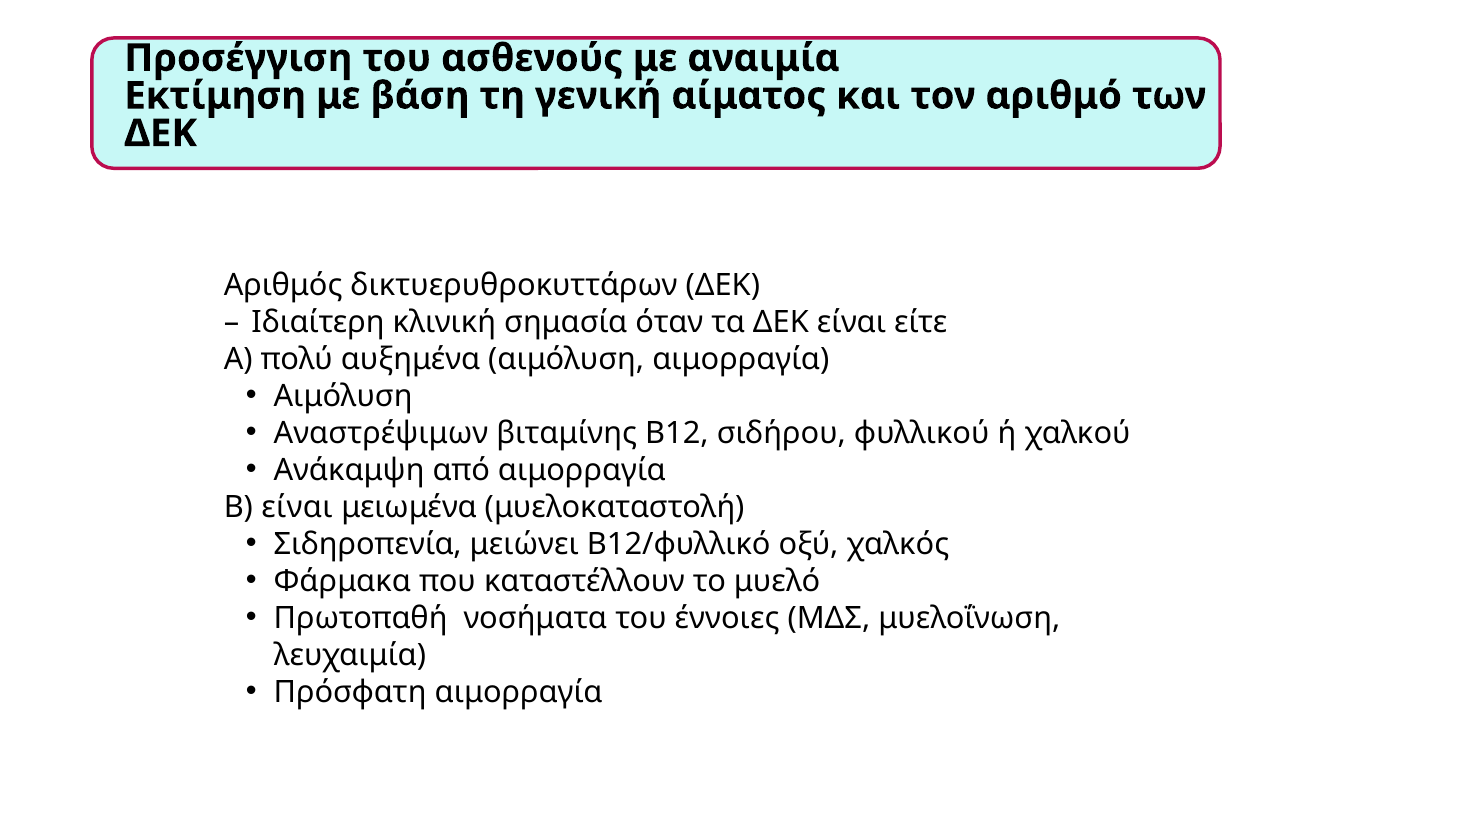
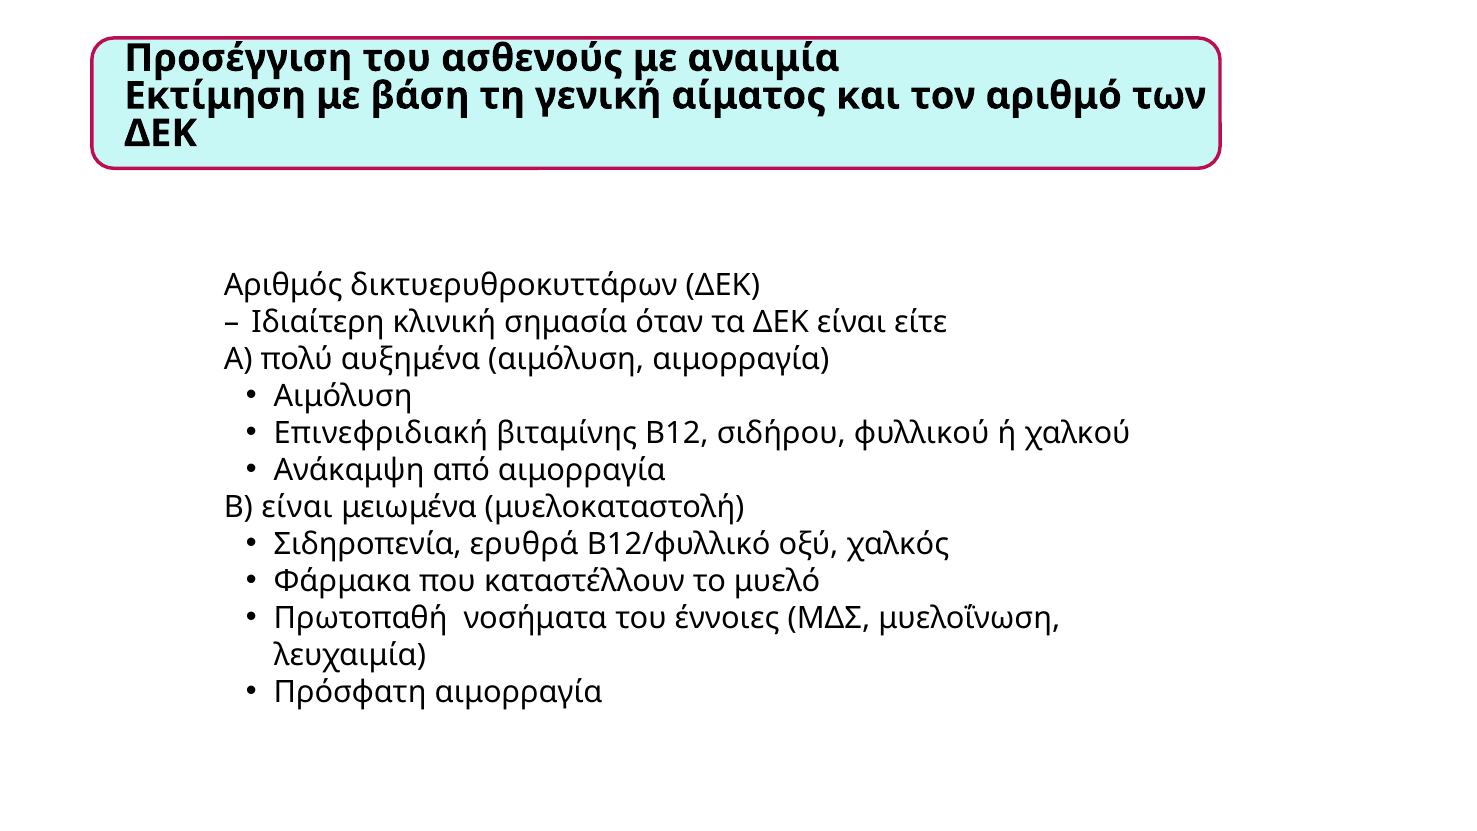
Αναστρέψιμων: Αναστρέψιμων -> Επινεφριδιακή
μειώνει: μειώνει -> ερυθρά
